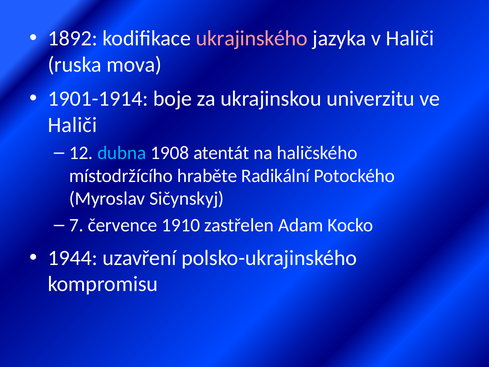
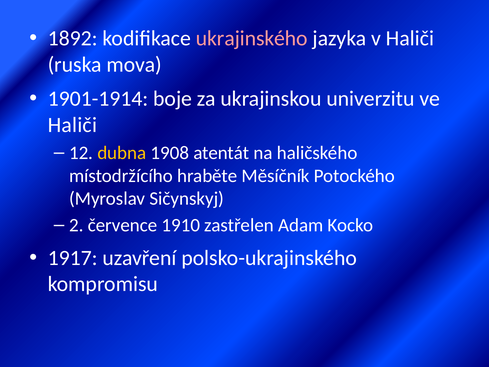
dubna colour: light blue -> yellow
Radikální: Radikální -> Měsíčník
7: 7 -> 2
1944: 1944 -> 1917
